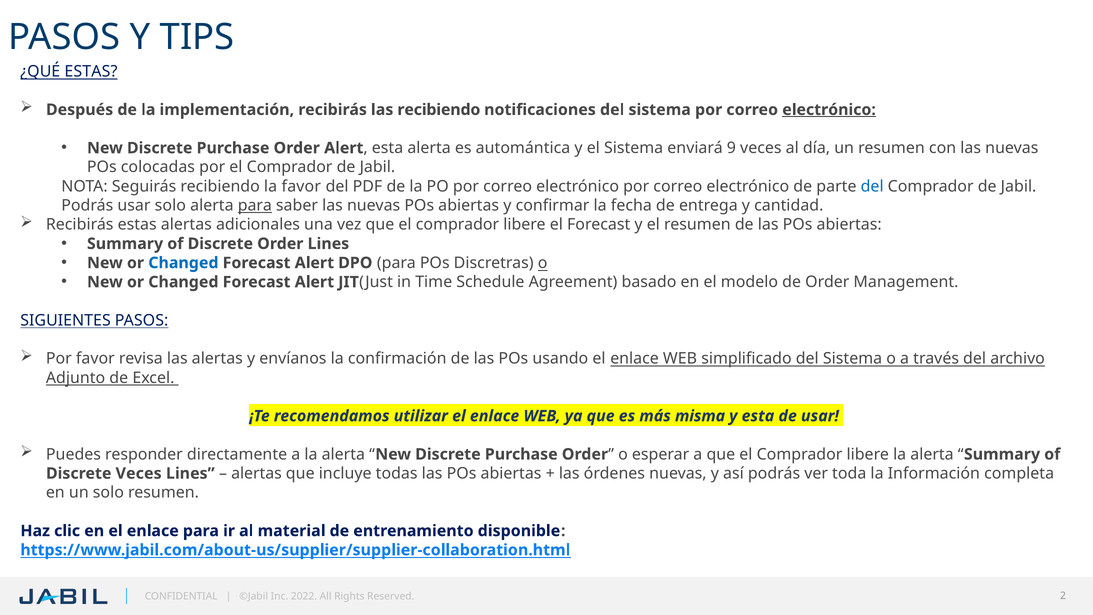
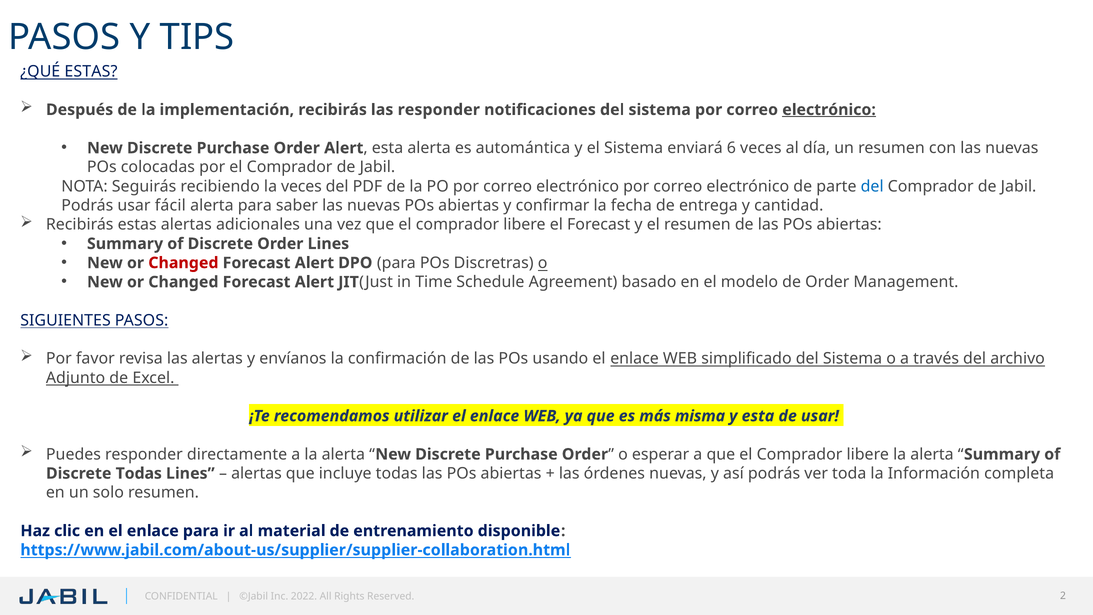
las recibiendo: recibiendo -> responder
9: 9 -> 6
la favor: favor -> veces
usar solo: solo -> fácil
para at (255, 205) underline: present -> none
Changed at (183, 263) colour: blue -> red
Discrete Veces: Veces -> Todas
